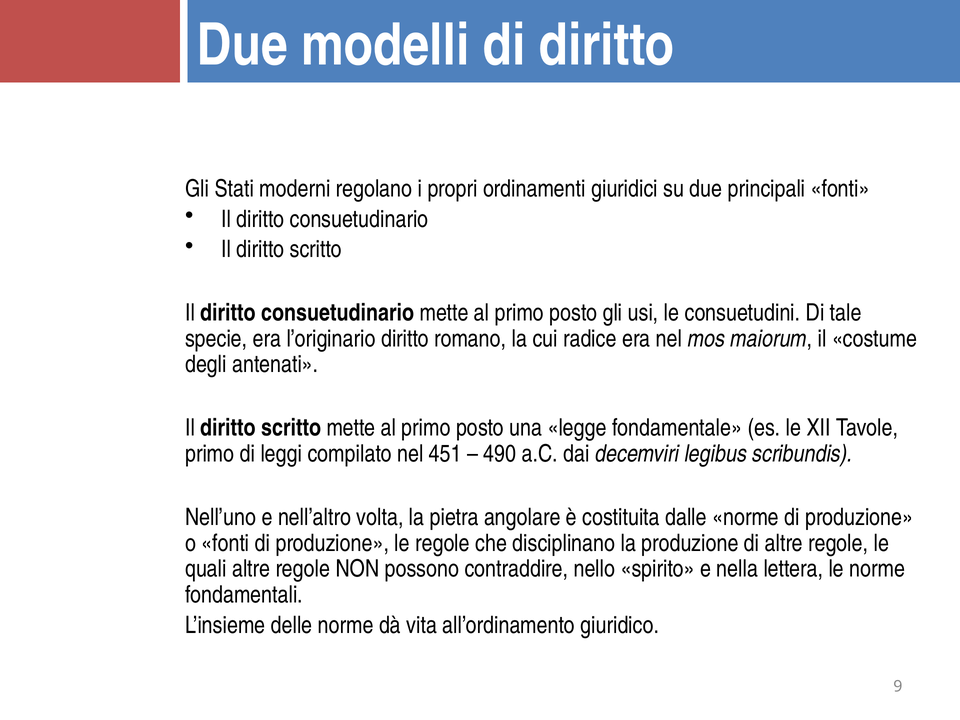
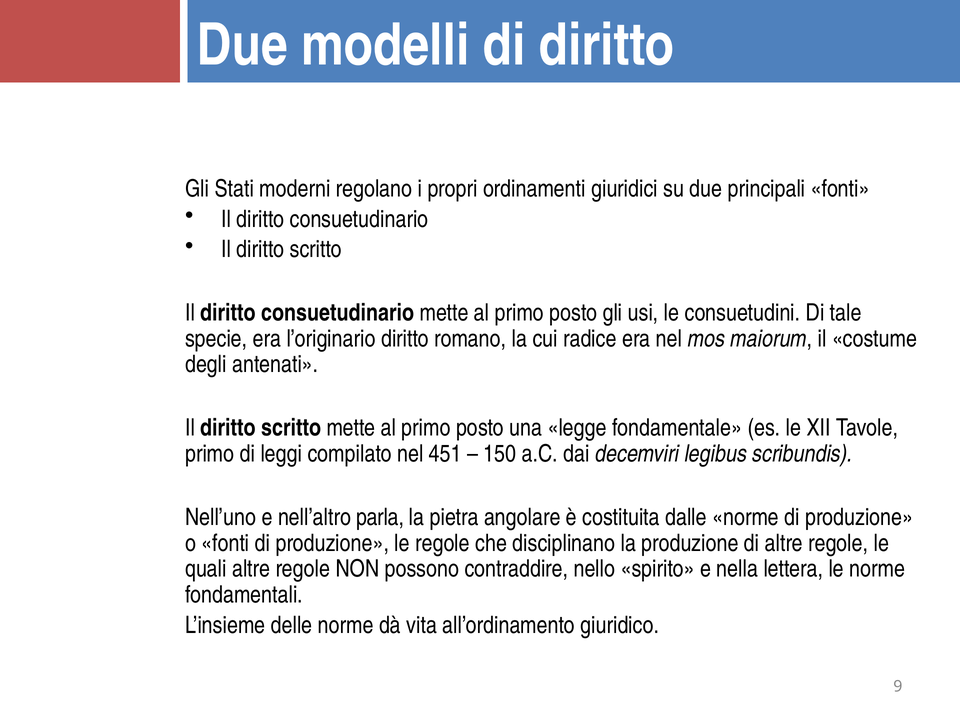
490: 490 -> 150
volta: volta -> parla
